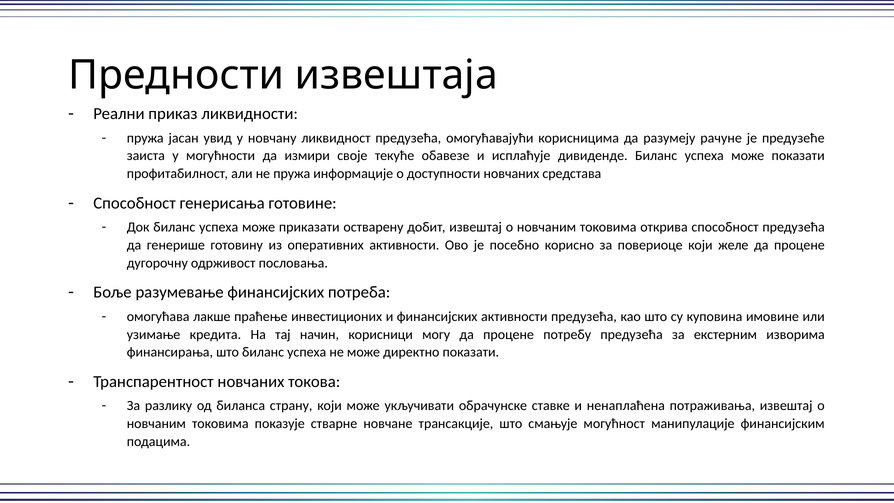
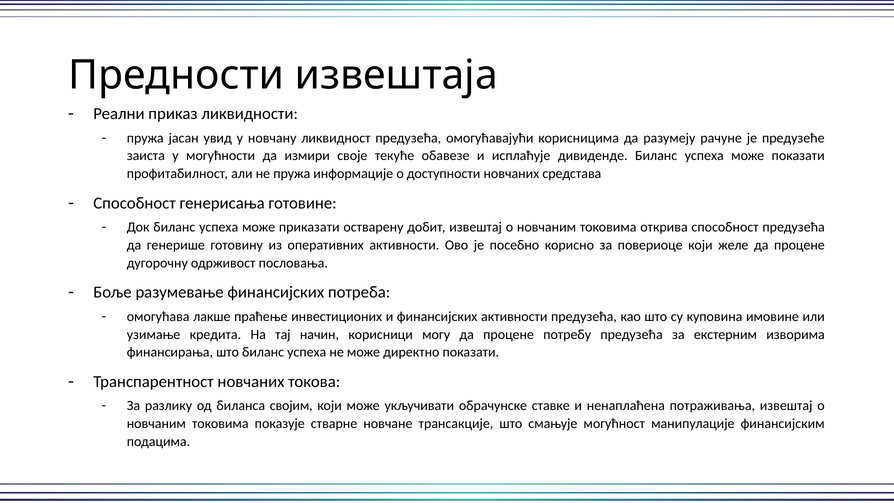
страну: страну -> својим
